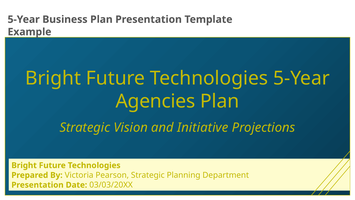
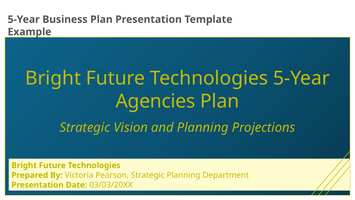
and Initiative: Initiative -> Planning
